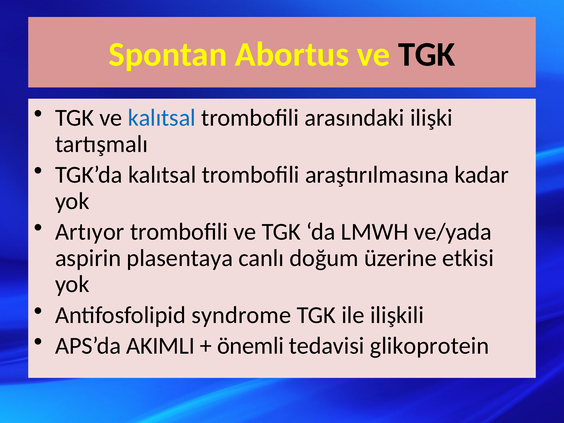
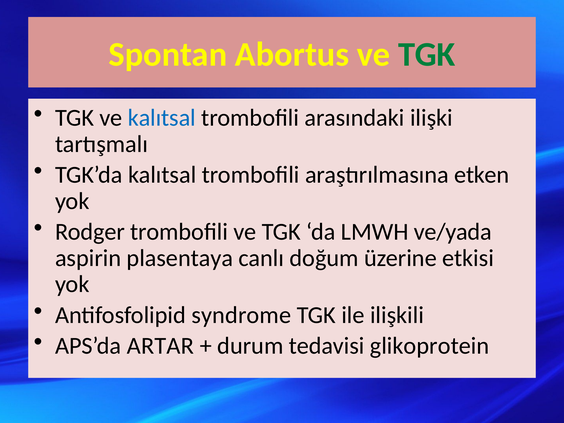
TGK at (427, 55) colour: black -> green
kadar: kadar -> etken
Artıyor: Artıyor -> Rodger
AKIMLI: AKIMLI -> ARTAR
önemli: önemli -> durum
